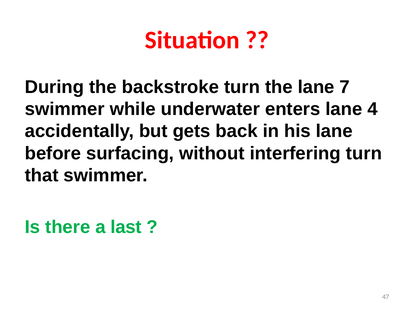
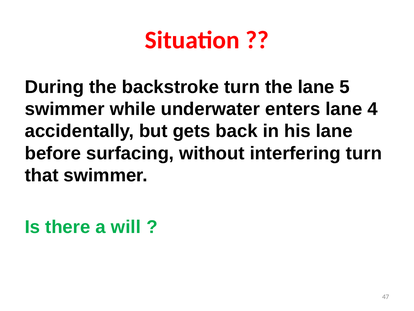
7: 7 -> 5
last: last -> will
